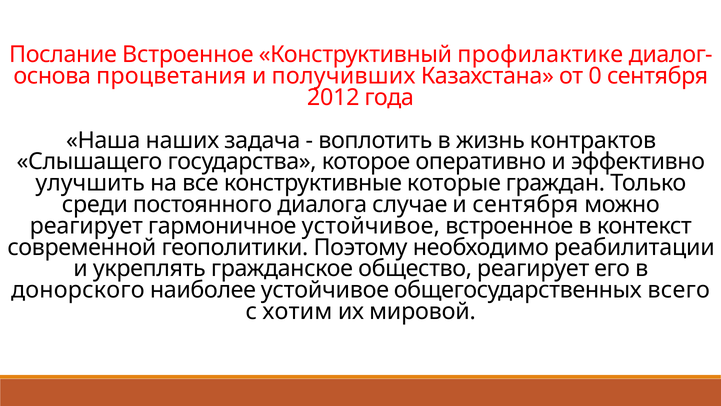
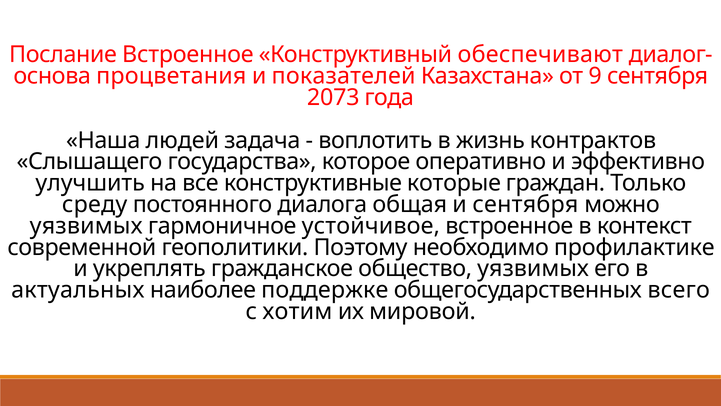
профилактике: профилактике -> обеспечивают
получивших: получивших -> показателей
0: 0 -> 9
2012: 2012 -> 2073
наших: наших -> людей
среди: среди -> среду
случае: случае -> общая
реагирует at (86, 226): реагирует -> уязвимых
реабилитации: реабилитации -> профилактике
общество реагирует: реагирует -> уязвимых
донорского: донорского -> актуальных
наиболее устойчивое: устойчивое -> поддержке
